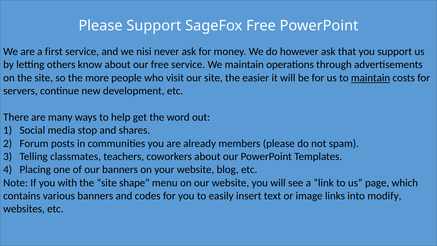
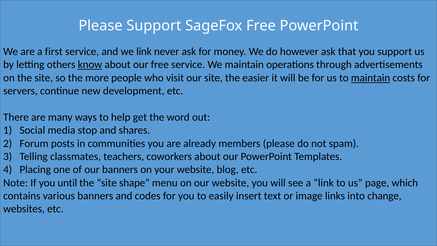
we nisi: nisi -> link
know underline: none -> present
with: with -> until
modify: modify -> change
